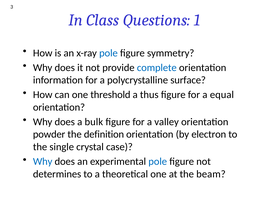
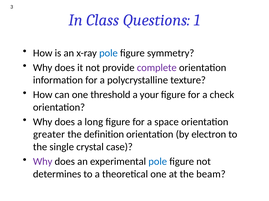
complete colour: blue -> purple
surface: surface -> texture
thus: thus -> your
equal: equal -> check
bulk: bulk -> long
valley: valley -> space
powder: powder -> greater
Why at (43, 162) colour: blue -> purple
